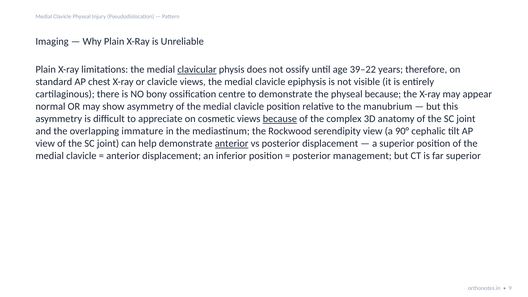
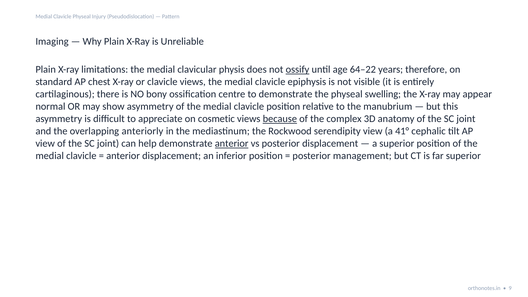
clavicular underline: present -> none
ossify underline: none -> present
39–22: 39–22 -> 64–22
physeal because: because -> swelling
immature: immature -> anteriorly
90°: 90° -> 41°
